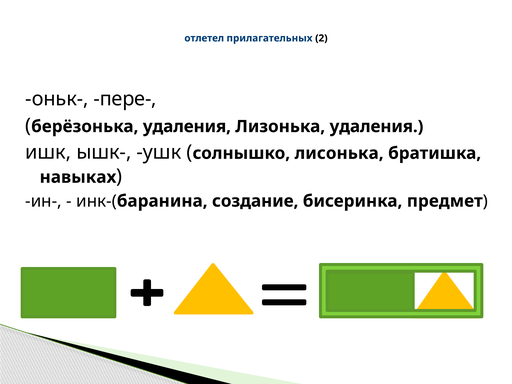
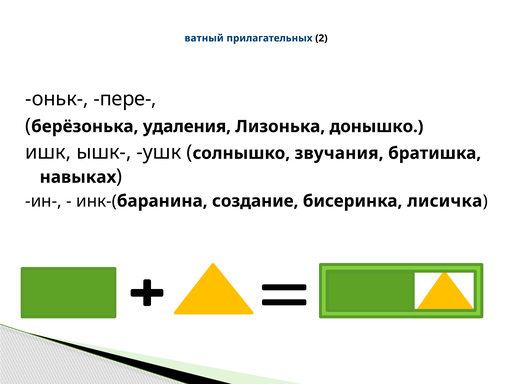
отлетел: отлетел -> ватный
Лизонька удаления: удаления -> донышко
лисонька: лисонька -> звучания
предмет: предмет -> лисичка
